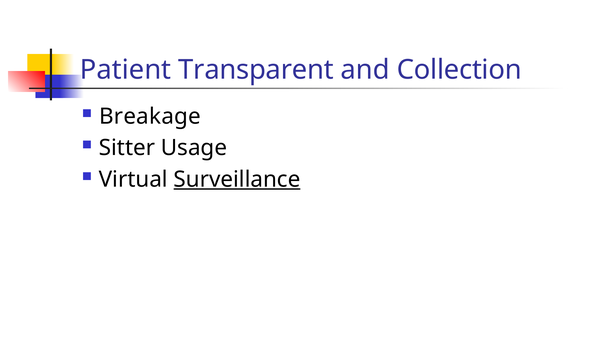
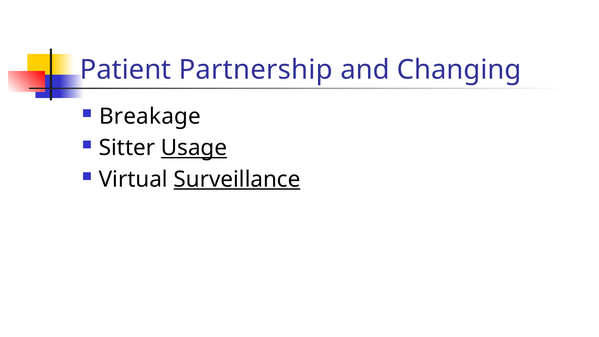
Transparent: Transparent -> Partnership
Collection: Collection -> Changing
Usage underline: none -> present
